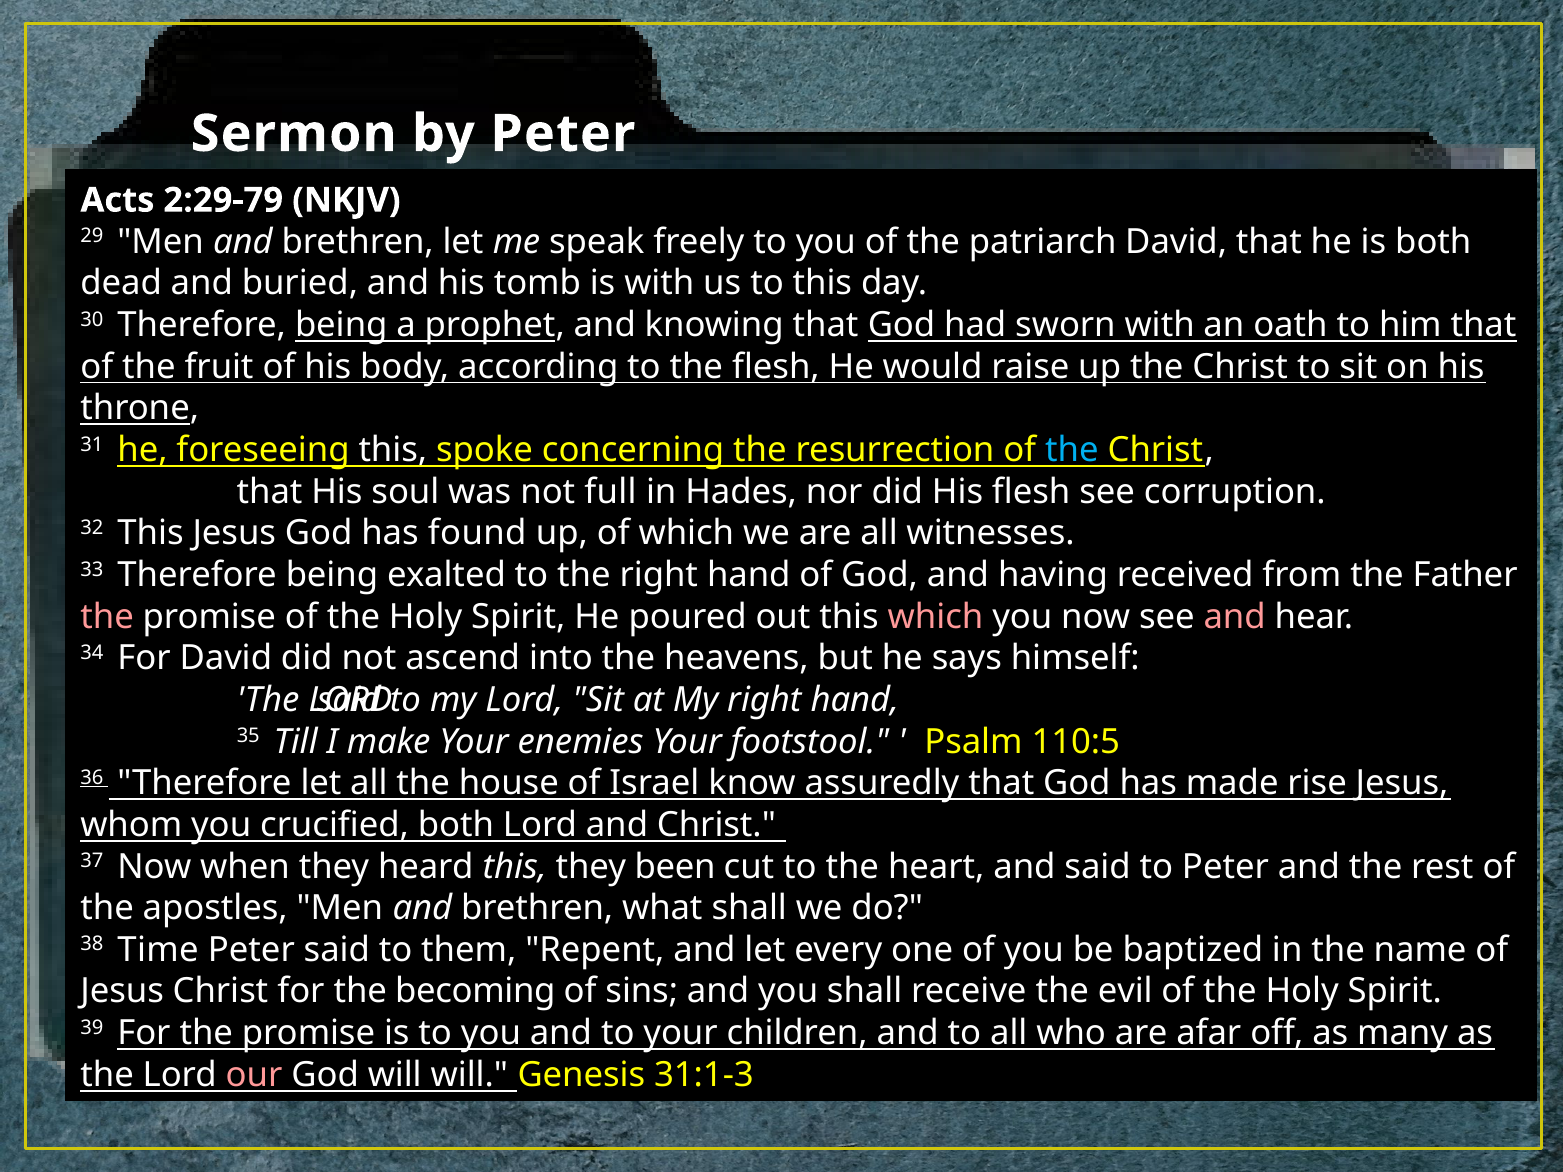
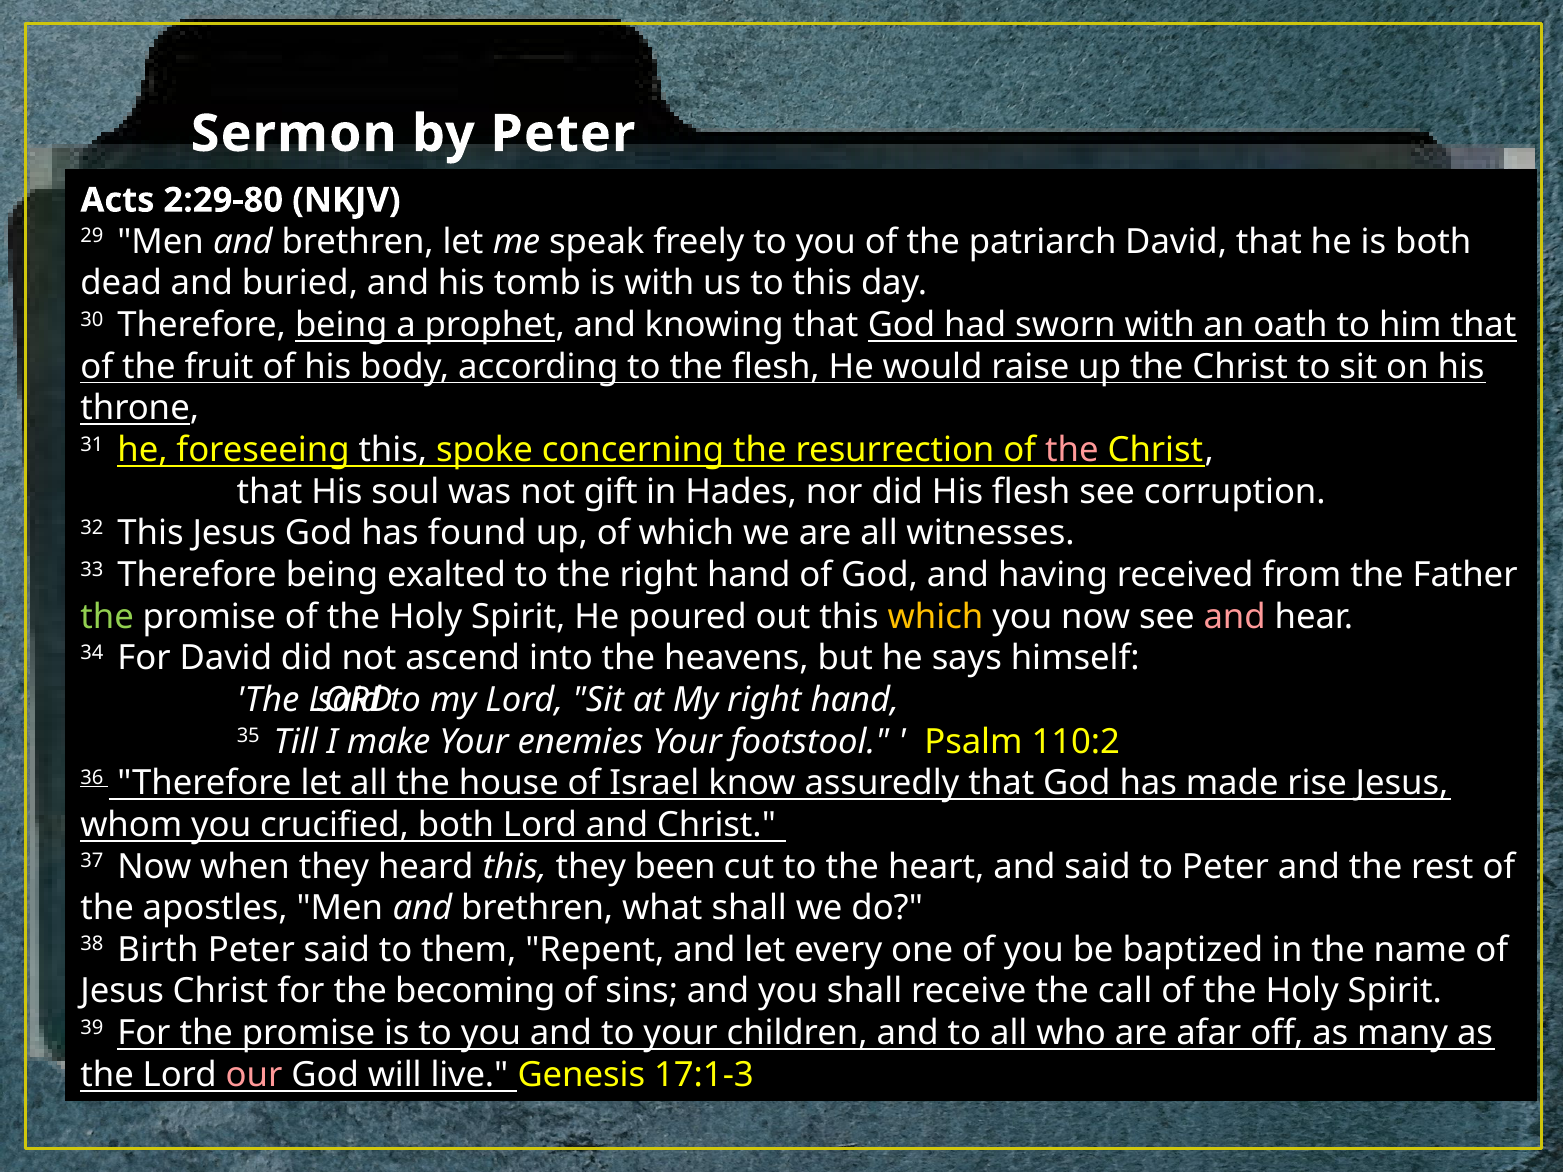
2:29-79: 2:29-79 -> 2:29-80
the at (1072, 450) colour: light blue -> pink
full: full -> gift
the at (107, 617) colour: pink -> light green
which at (936, 617) colour: pink -> yellow
110:5: 110:5 -> 110:2
Time: Time -> Birth
evil: evil -> call
will will: will -> live
31:1-3: 31:1-3 -> 17:1-3
